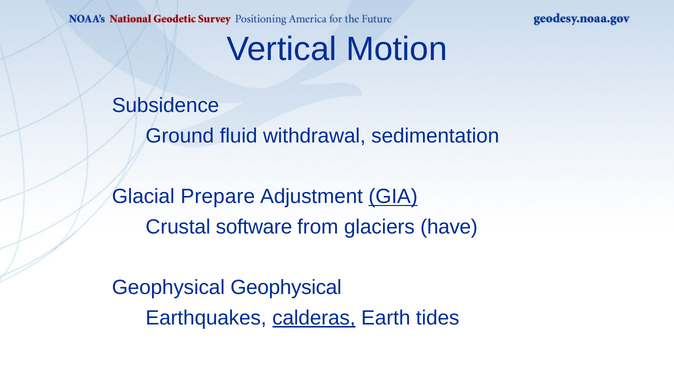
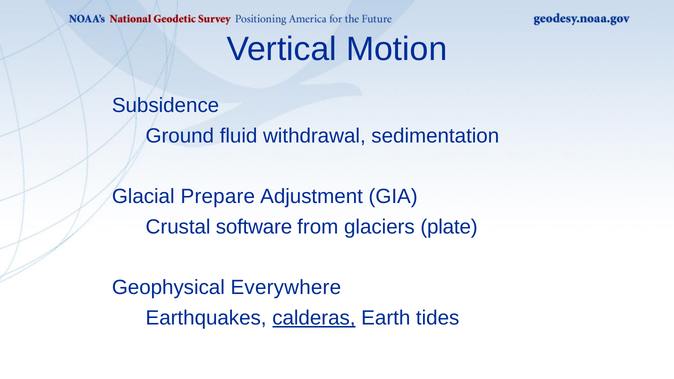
GIA underline: present -> none
have: have -> plate
Geophysical Geophysical: Geophysical -> Everywhere
